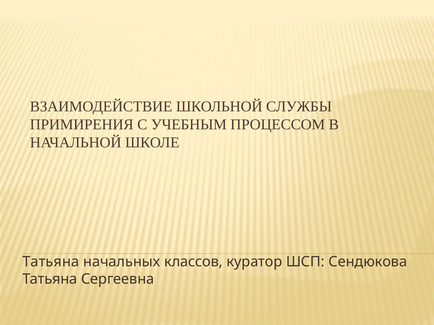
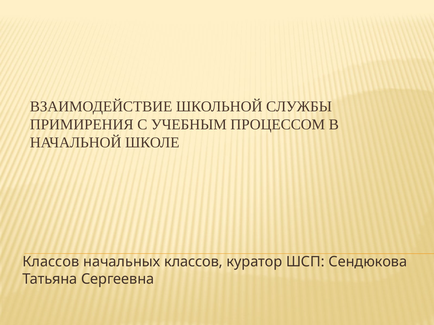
Татьяна at (51, 262): Татьяна -> Классов
